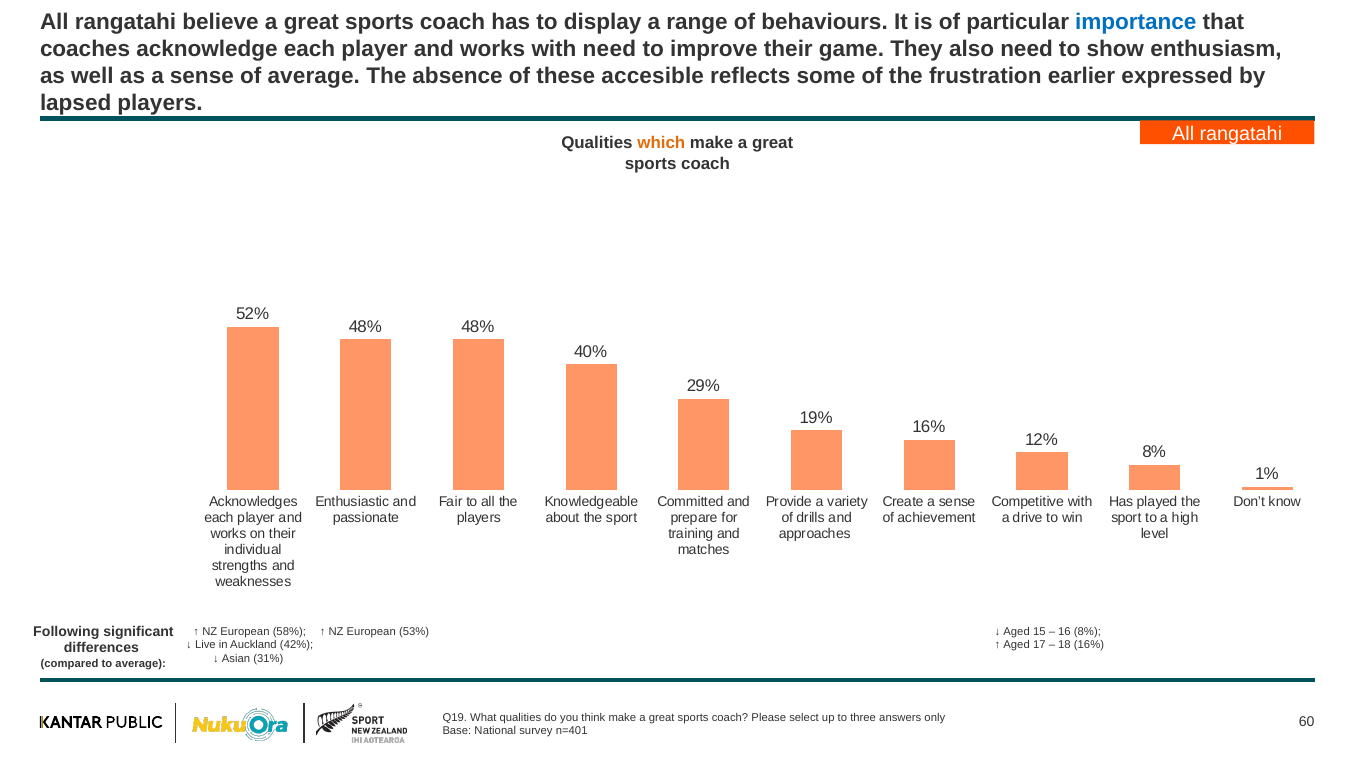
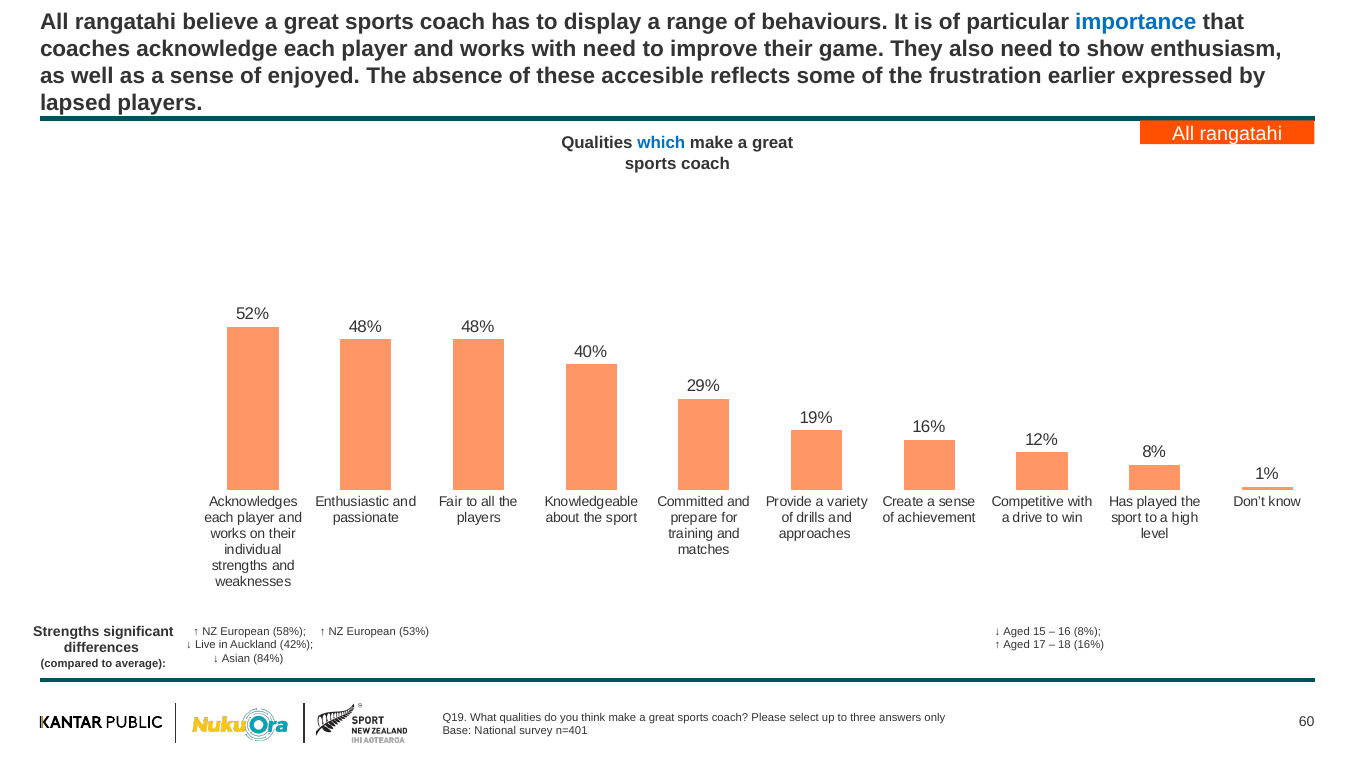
of average: average -> enjoyed
which colour: orange -> blue
Following at (66, 631): Following -> Strengths
31%: 31% -> 84%
